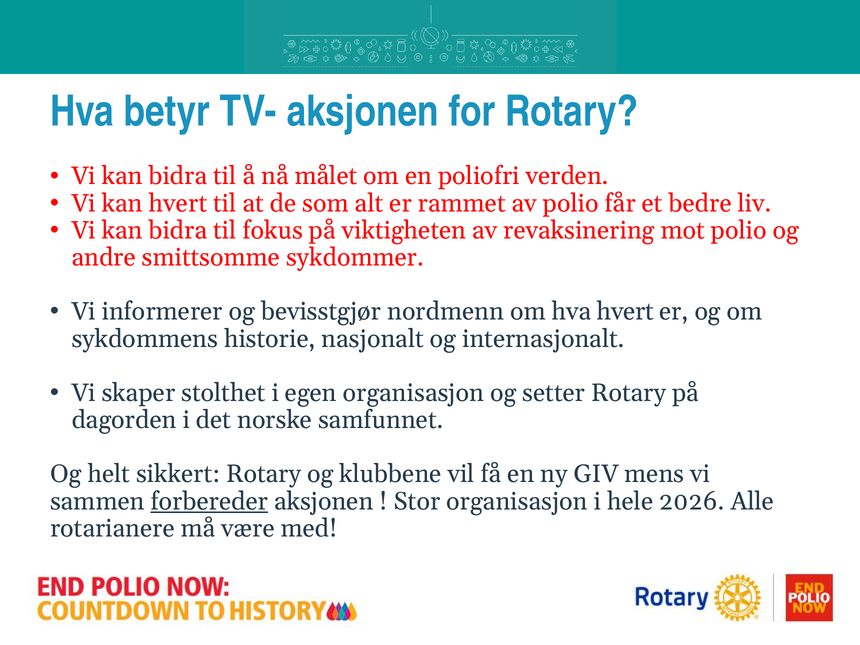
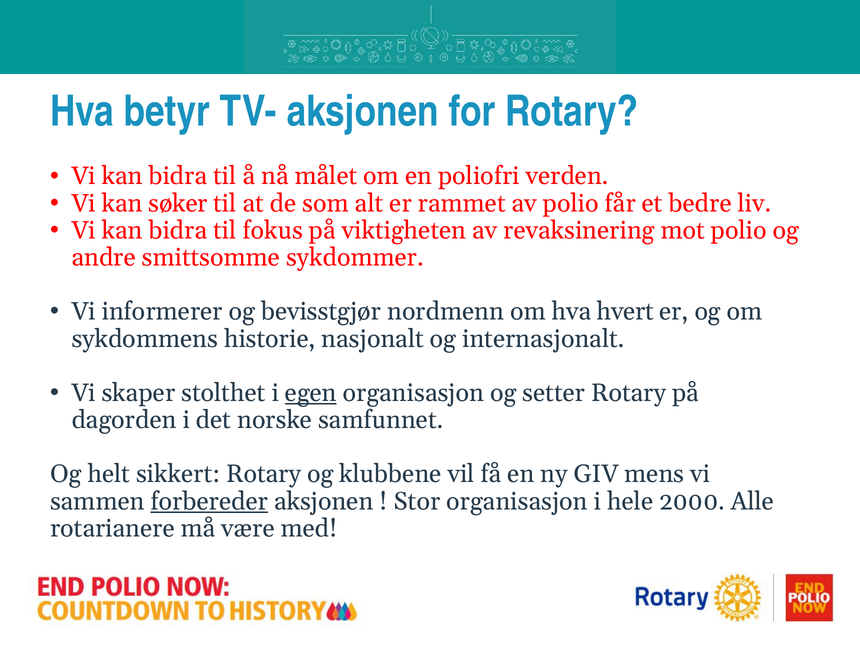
kan hvert: hvert -> søker
egen underline: none -> present
2026: 2026 -> 2000
